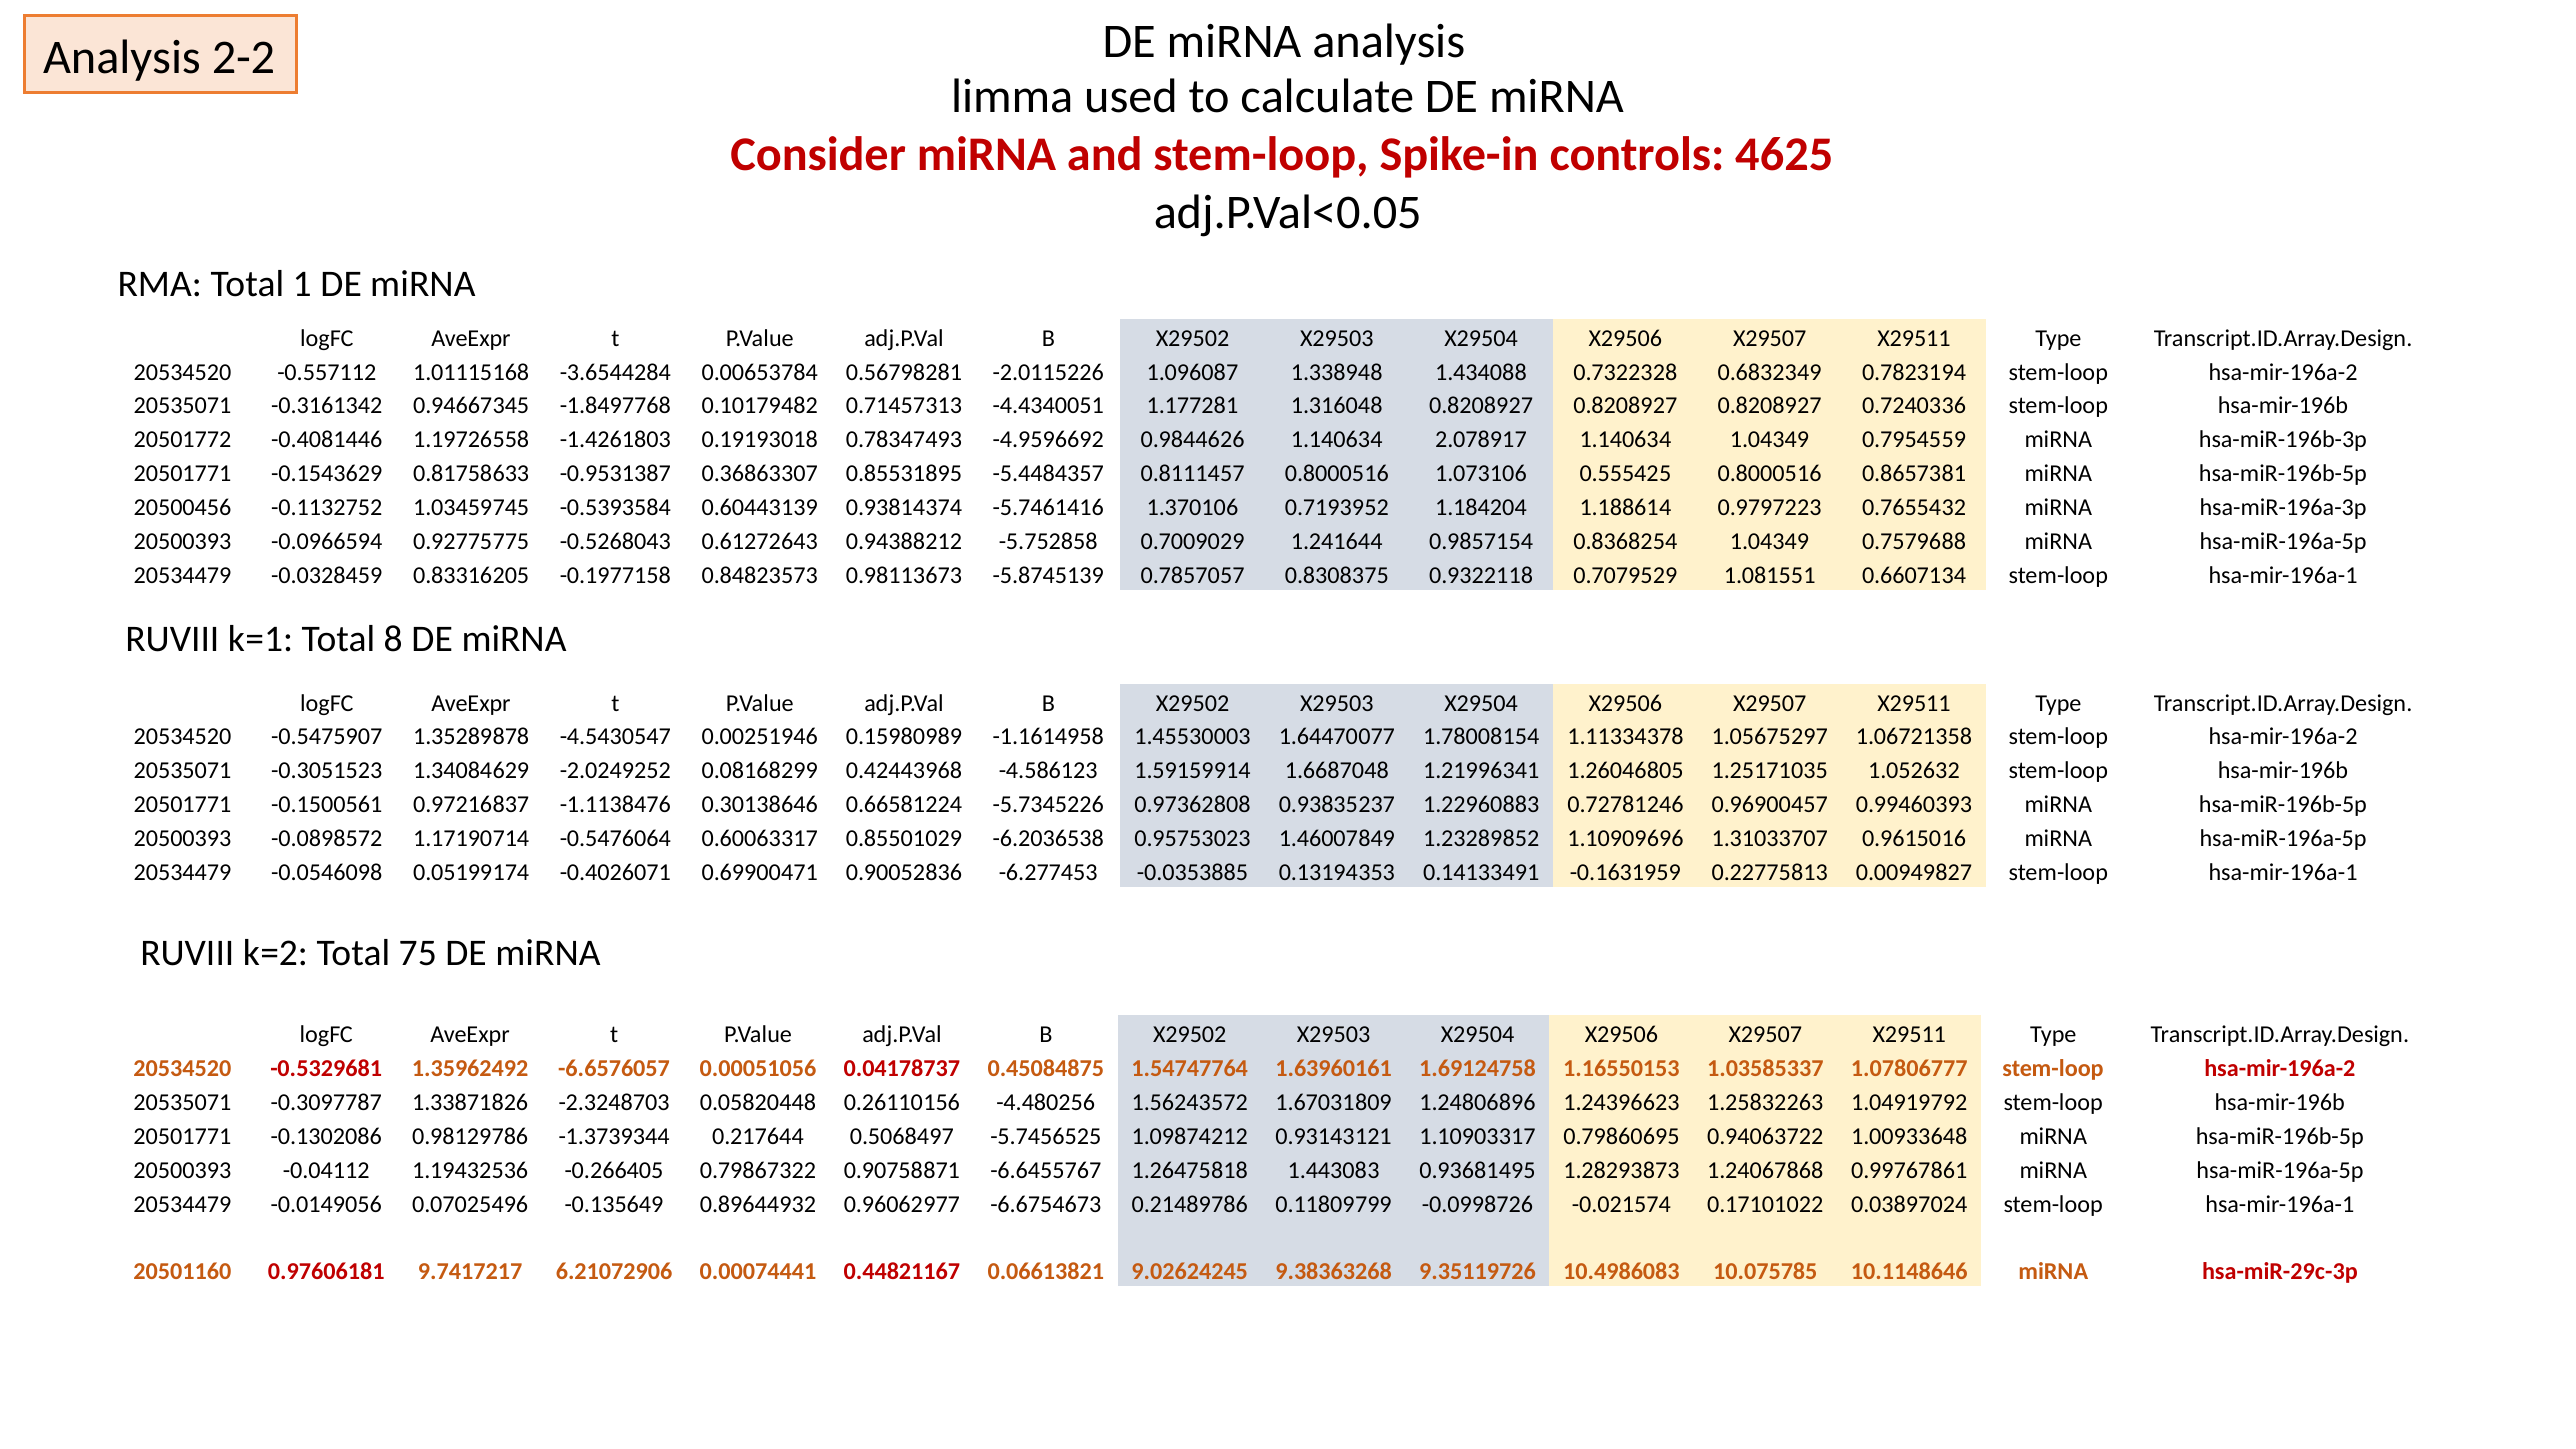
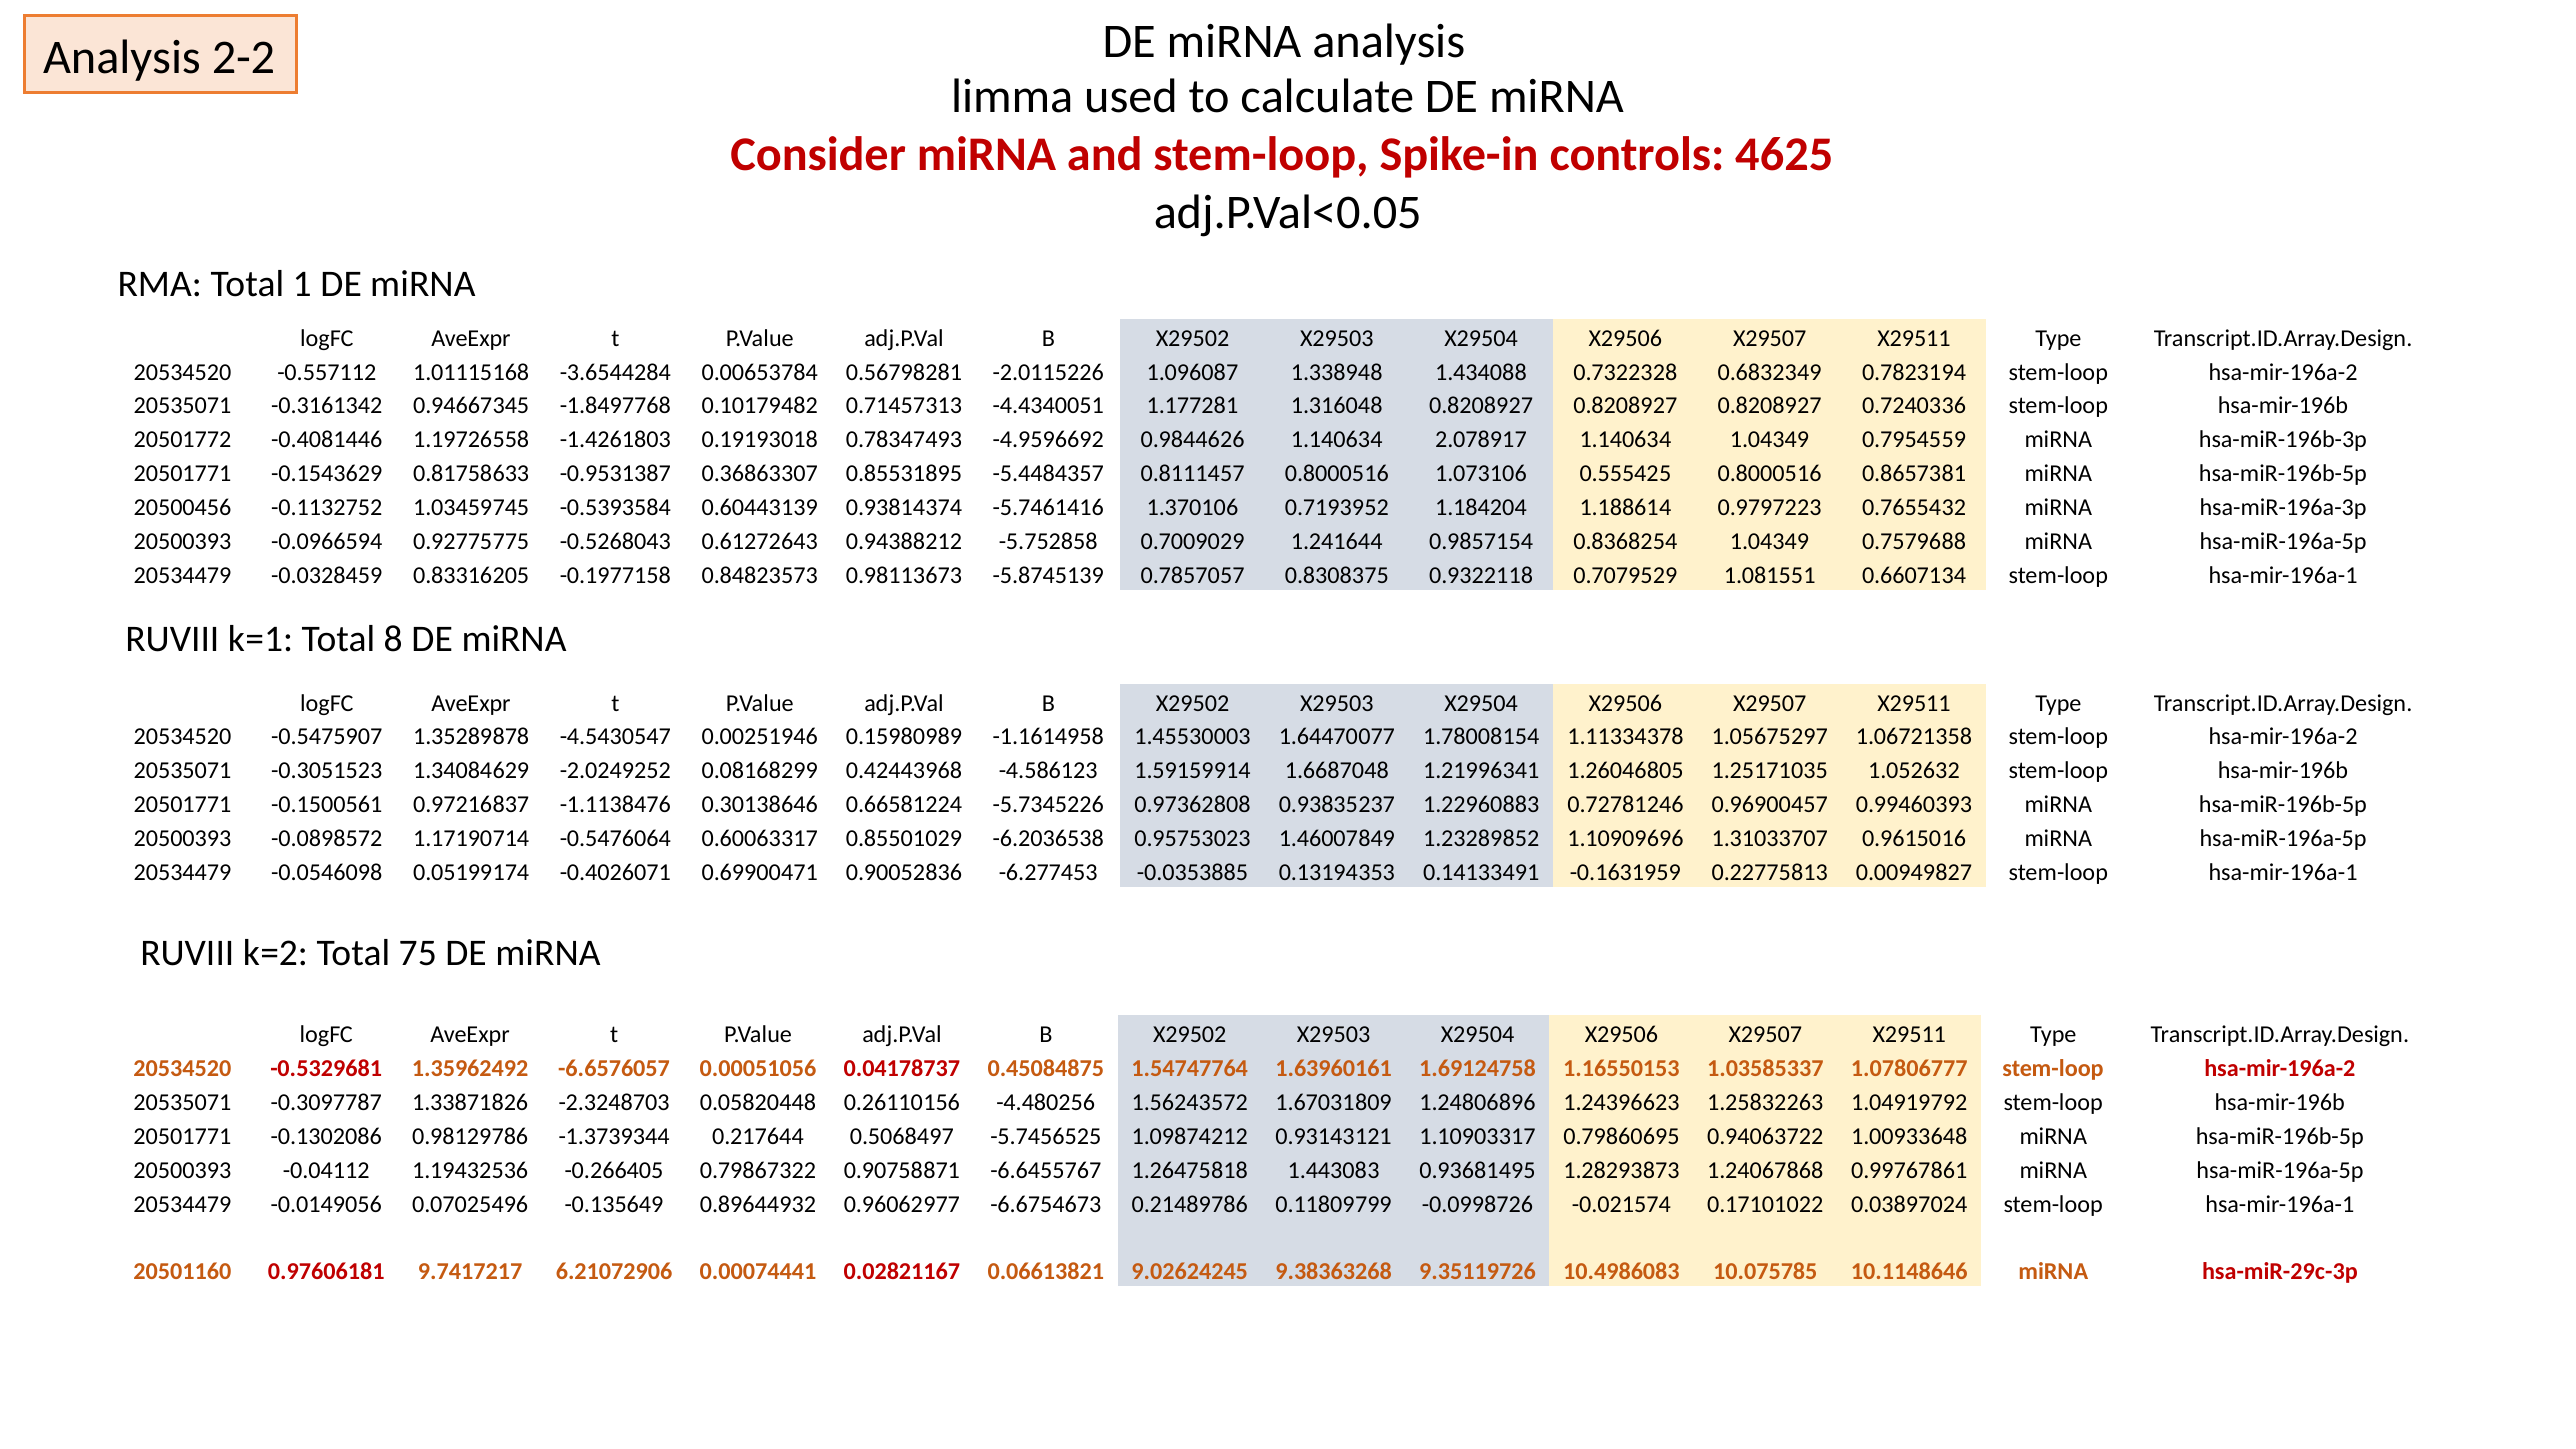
0.44821167: 0.44821167 -> 0.02821167
